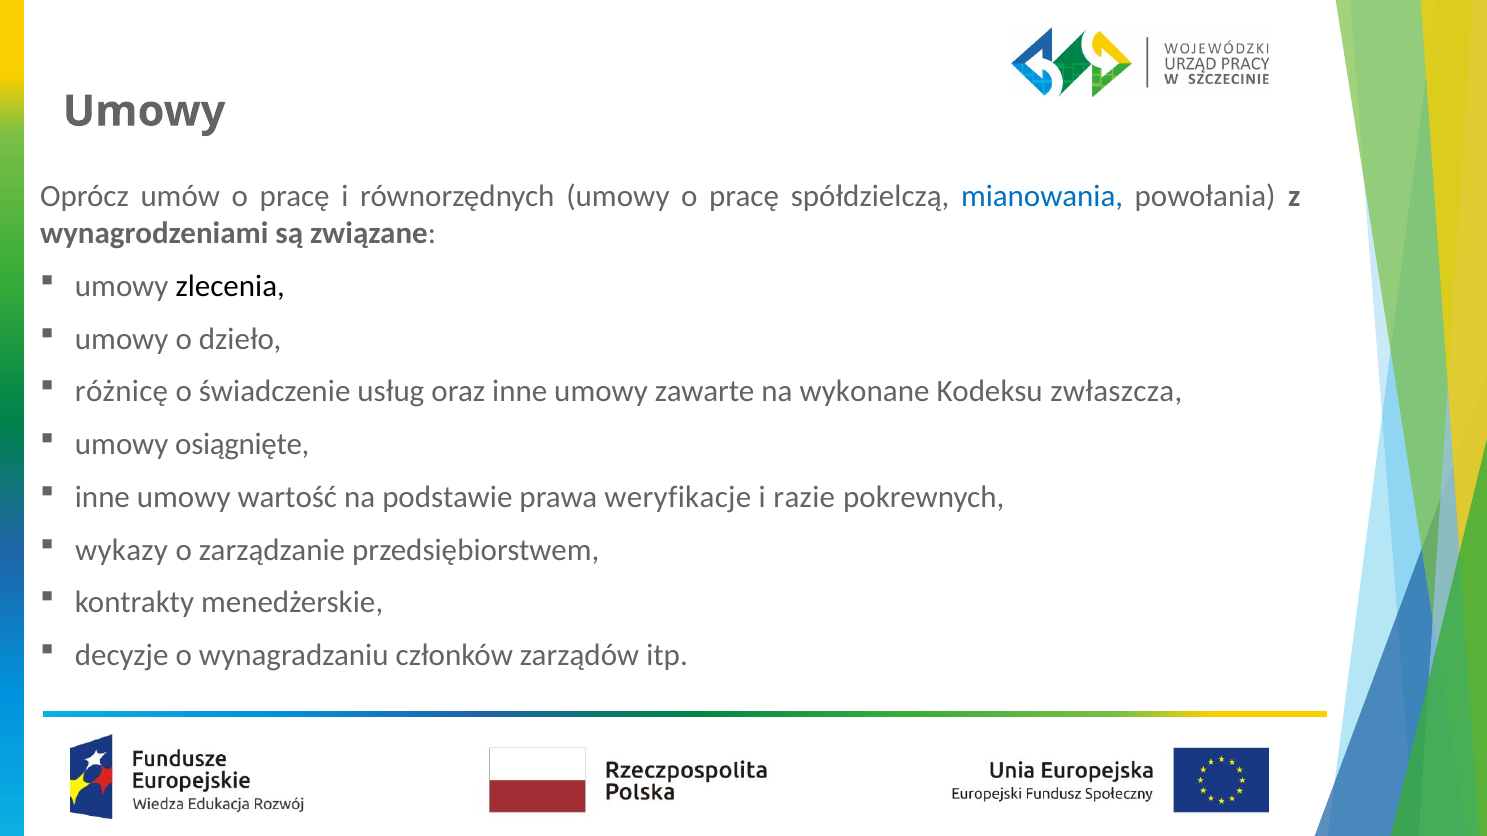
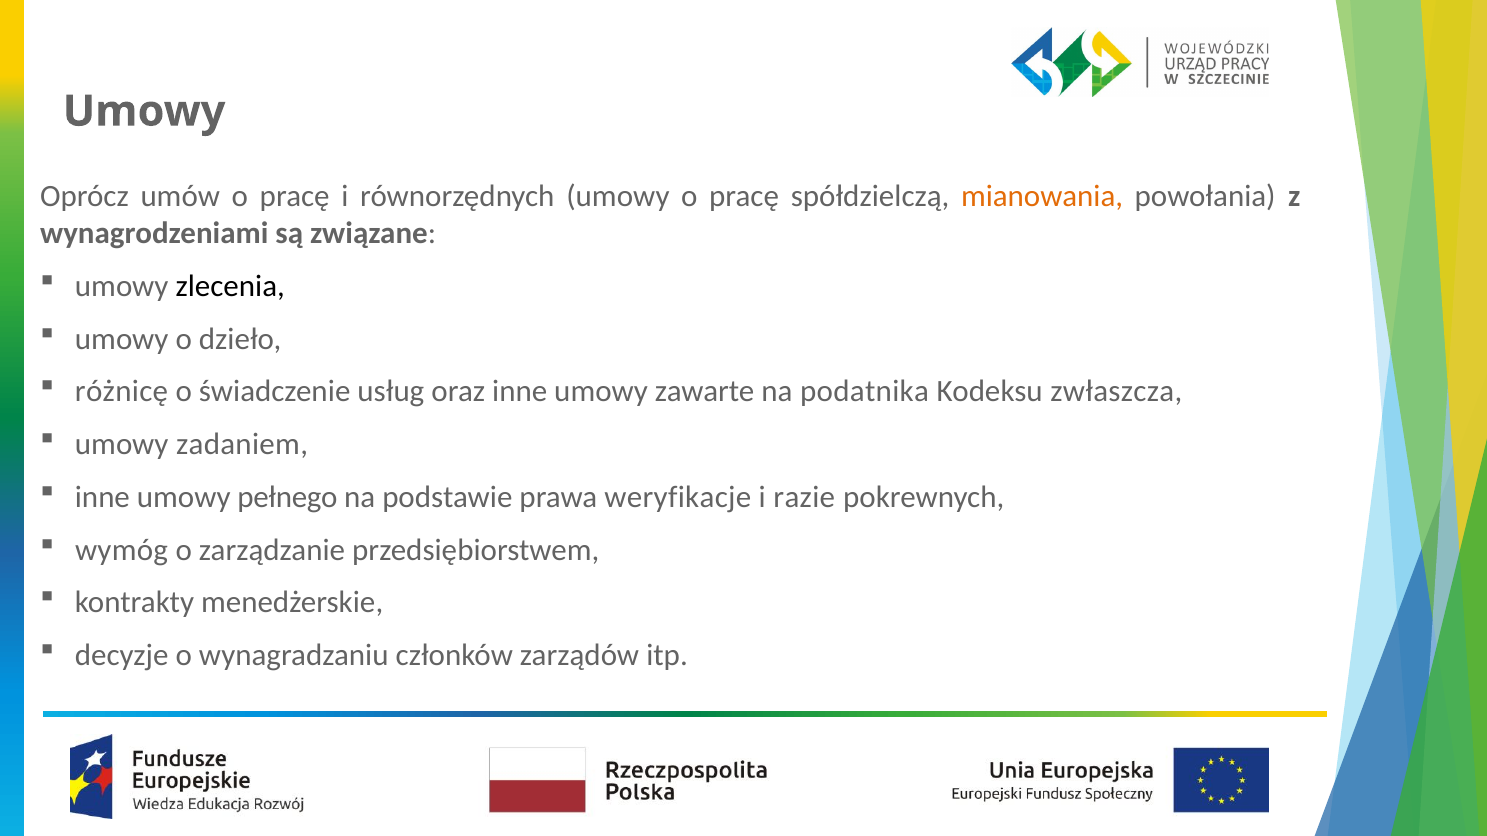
mianowania colour: blue -> orange
wykonane: wykonane -> podatnika
osiągnięte: osiągnięte -> zadaniem
wartość: wartość -> pełnego
wykazy: wykazy -> wymóg
